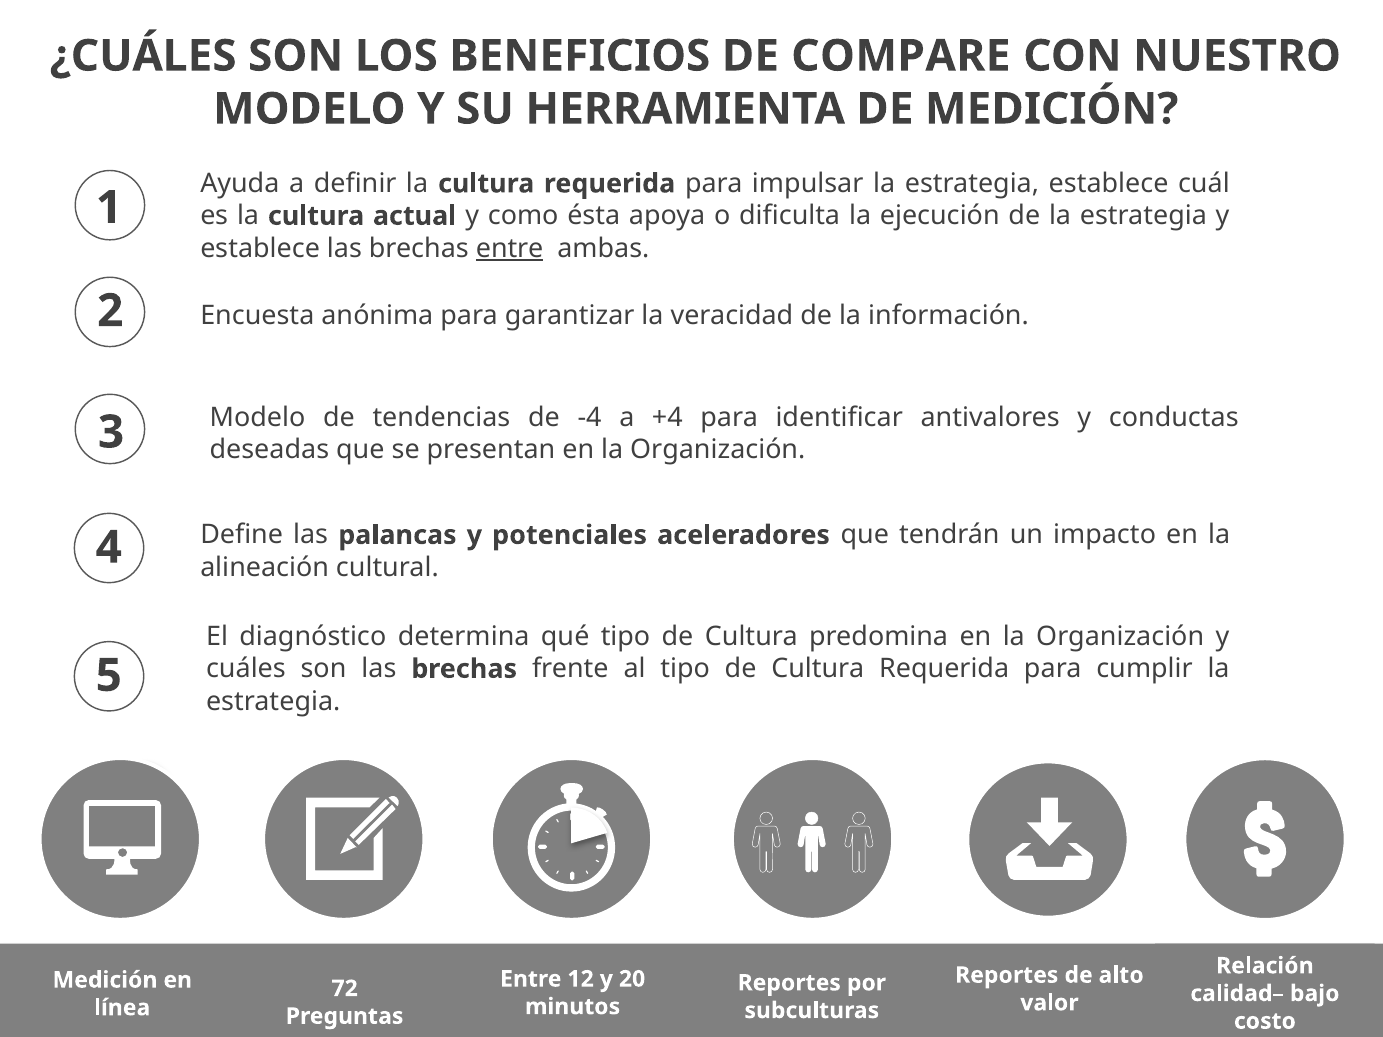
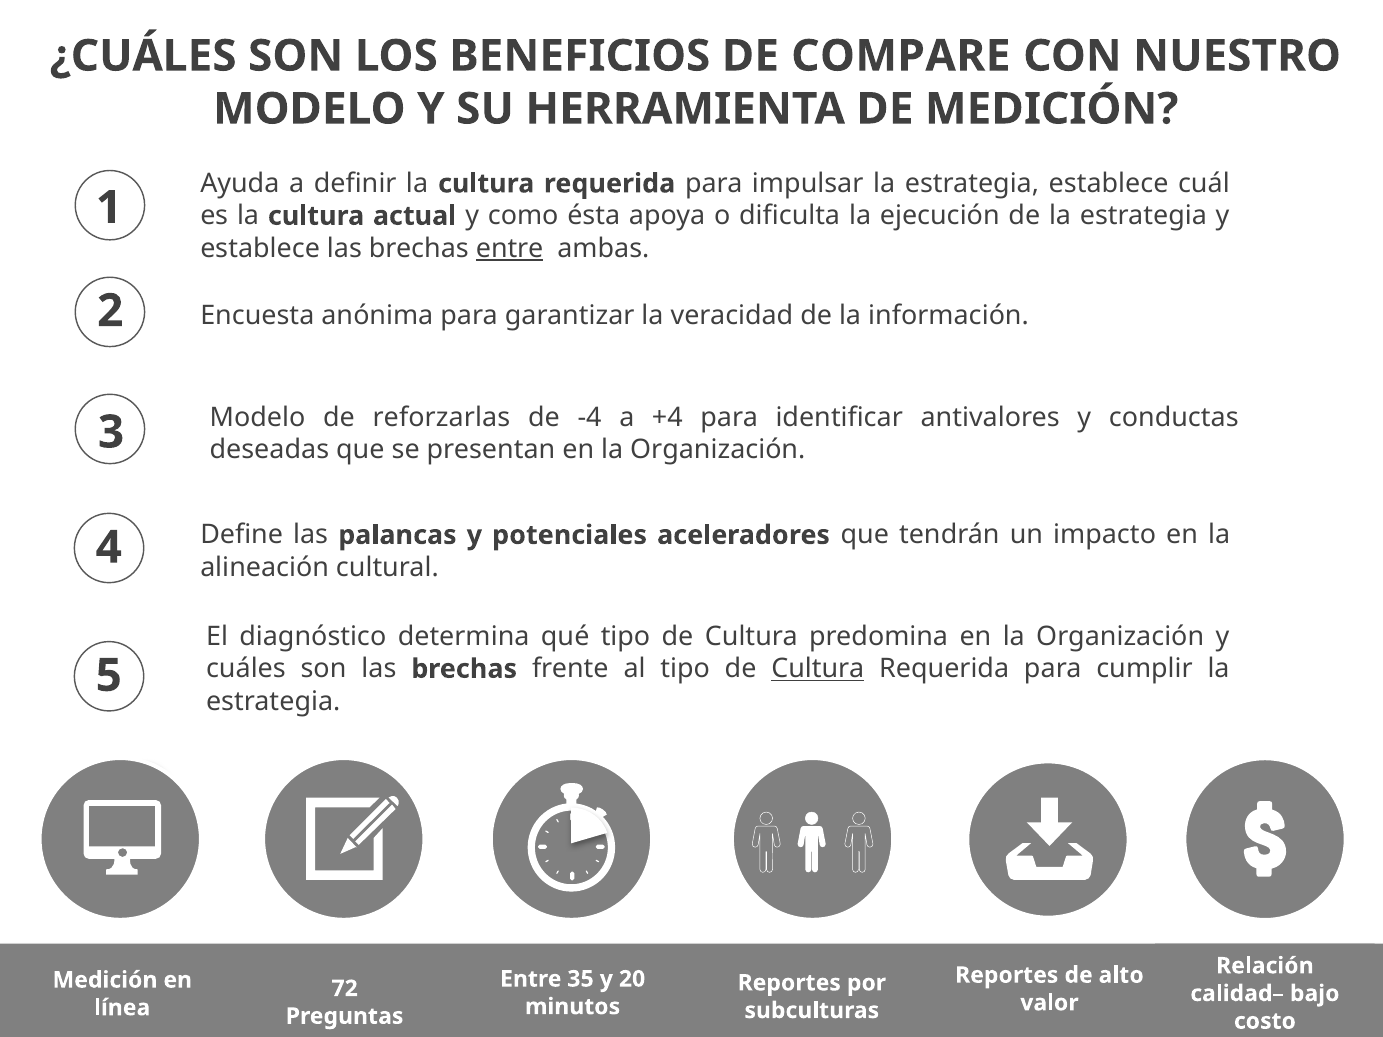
tendencias: tendencias -> reforzarlas
Cultura at (818, 669) underline: none -> present
12: 12 -> 35
